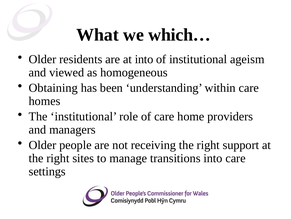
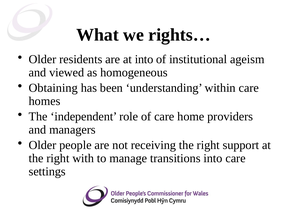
which…: which… -> rights…
The institutional: institutional -> independent
sites: sites -> with
